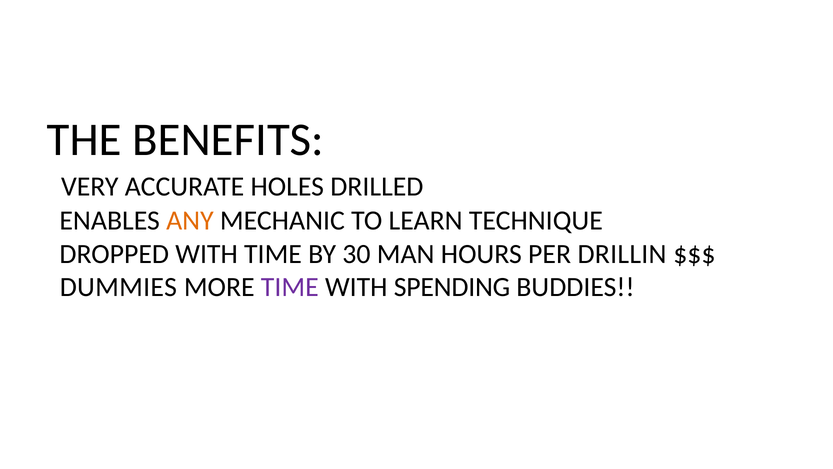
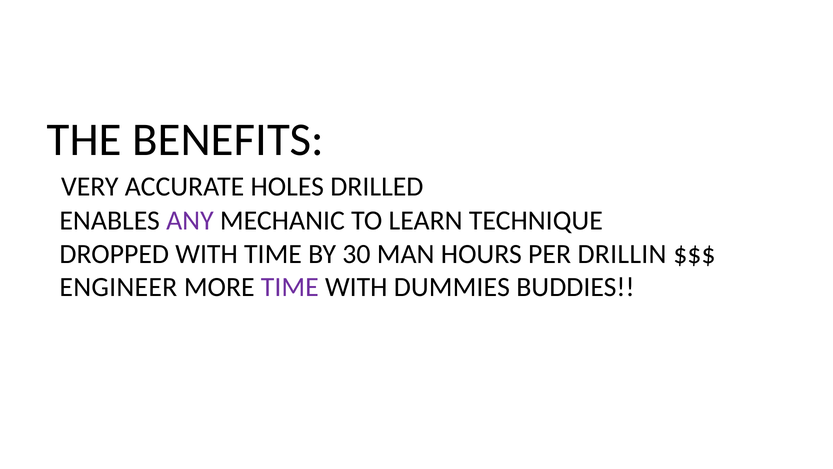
ANY colour: orange -> purple
DUMMIES: DUMMIES -> ENGINEER
SPENDING: SPENDING -> DUMMIES
